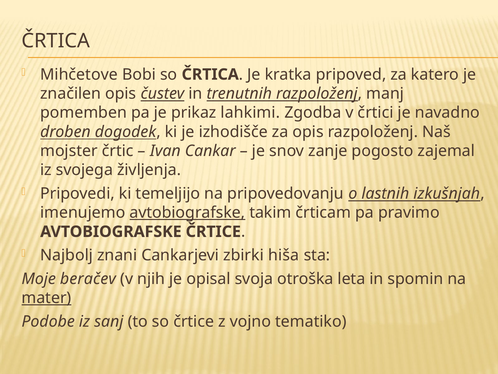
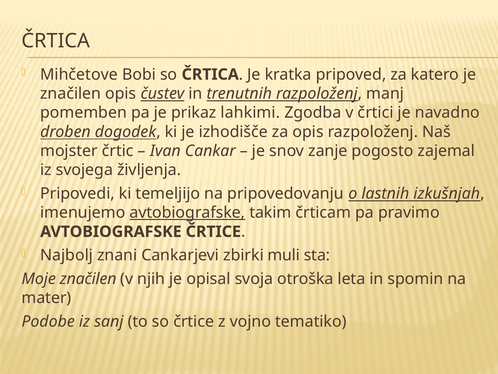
hiša: hiša -> muli
Moje beračev: beračev -> značilen
mater underline: present -> none
